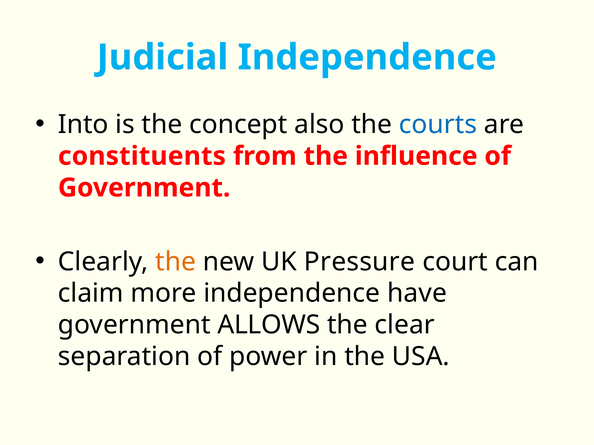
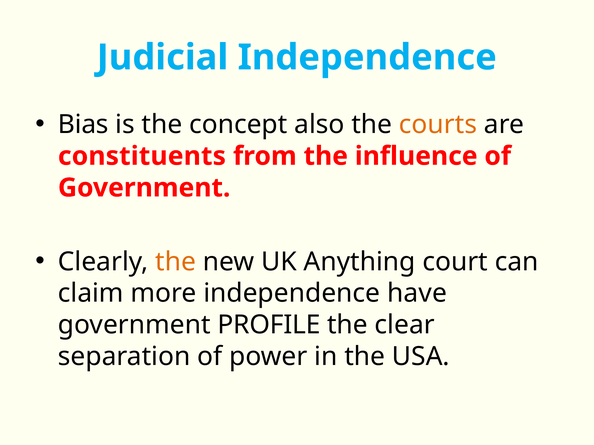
Into: Into -> Bias
courts colour: blue -> orange
Pressure: Pressure -> Anything
ALLOWS: ALLOWS -> PROFILE
